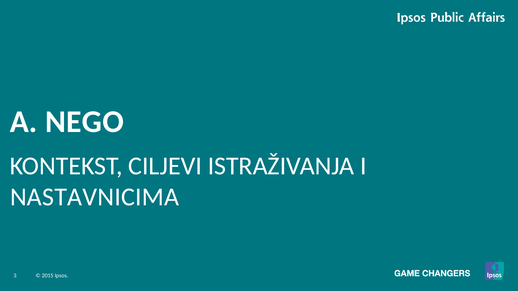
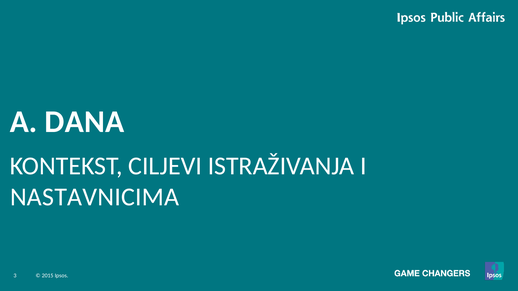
NEGO: NEGO -> DANA
